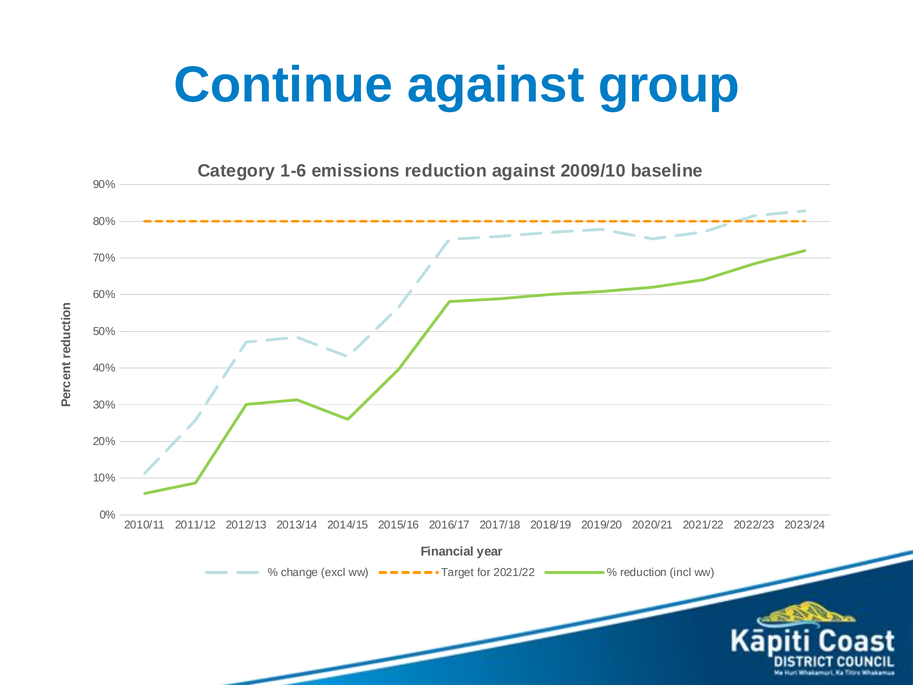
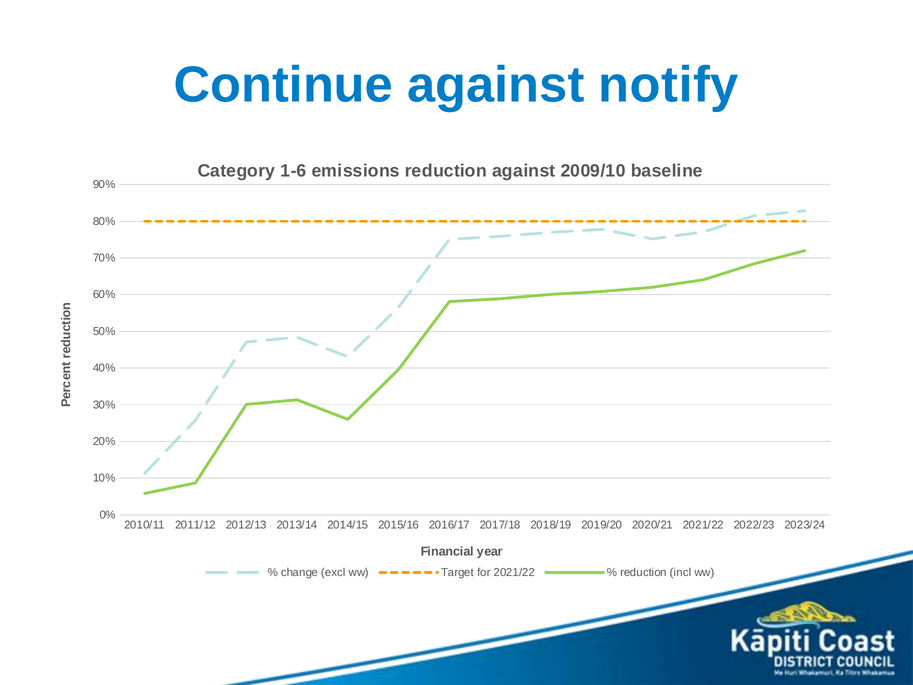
group: group -> notify
